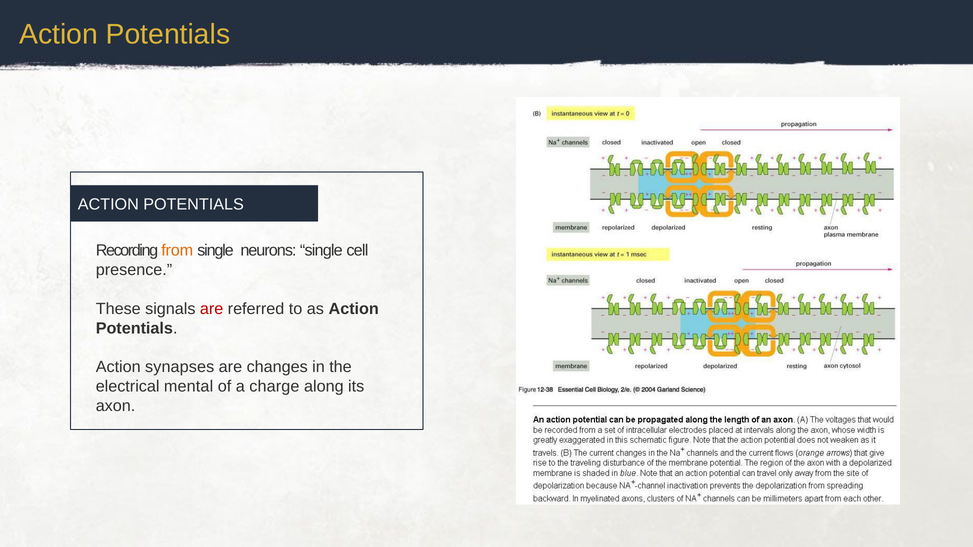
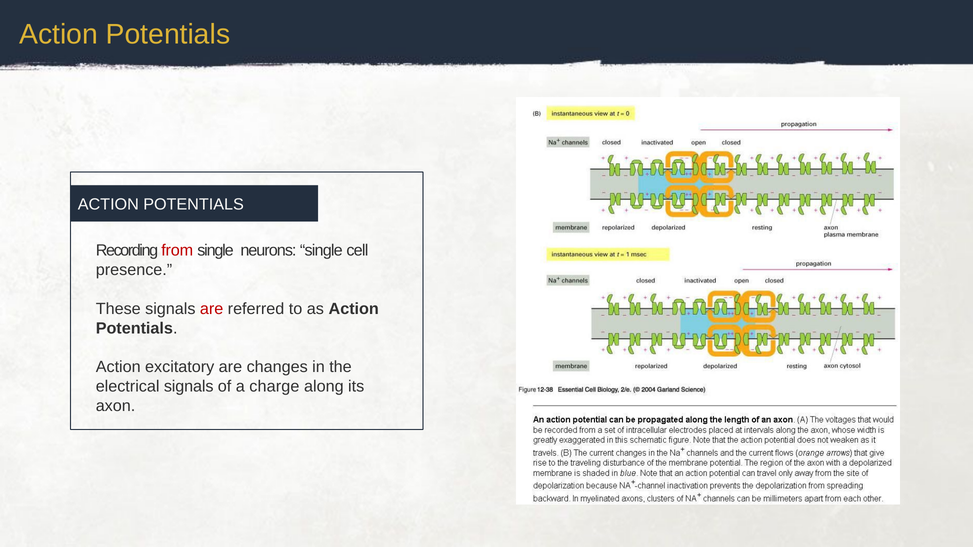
from colour: orange -> red
synapses: synapses -> excitatory
electrical mental: mental -> signals
